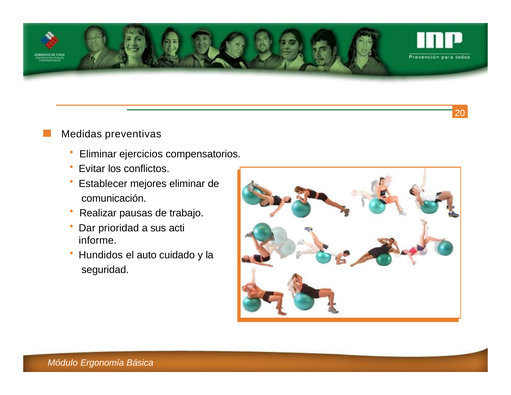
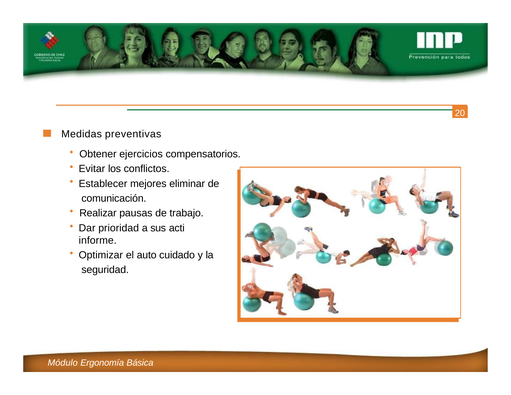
Eliminar at (98, 154): Eliminar -> Obtener
Hundidos: Hundidos -> Optimizar
